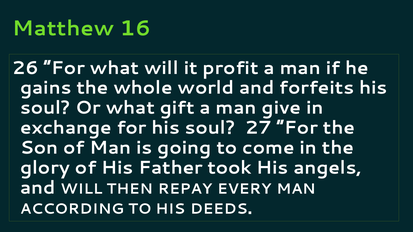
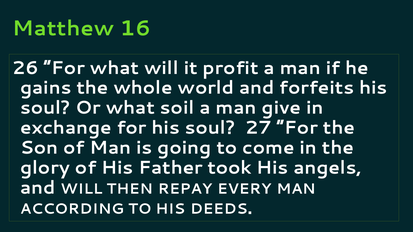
gift: gift -> soil
